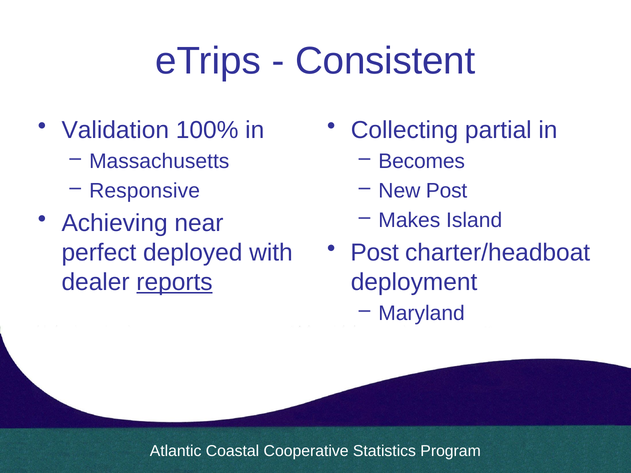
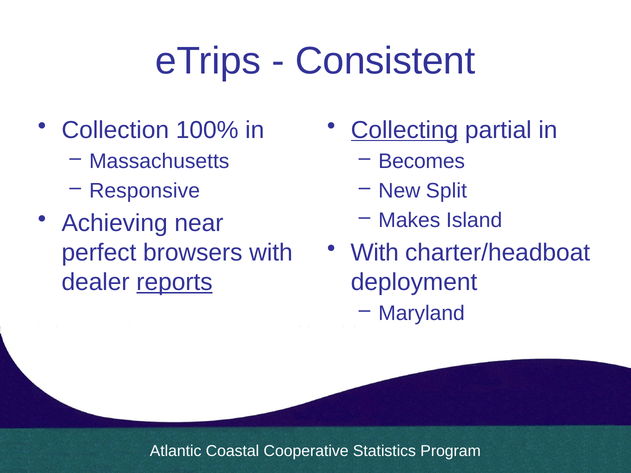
Validation: Validation -> Collection
Collecting underline: none -> present
New Post: Post -> Split
Post at (375, 253): Post -> With
deployed: deployed -> browsers
